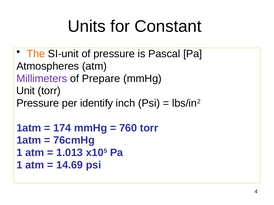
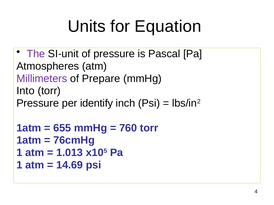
Constant: Constant -> Equation
The colour: orange -> purple
Unit: Unit -> Into
174: 174 -> 655
